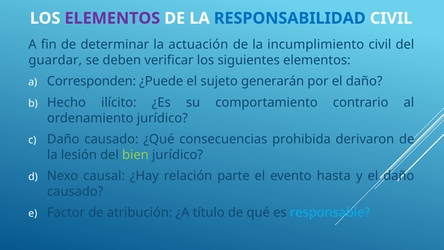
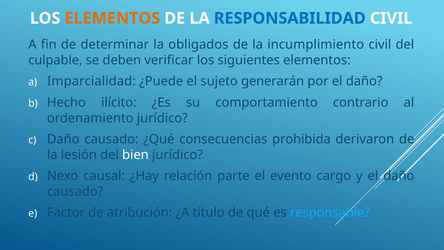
ELEMENTOS at (112, 18) colour: purple -> orange
actuación: actuación -> obligados
guardar: guardar -> culpable
Corresponden: Corresponden -> Imparcialidad
bien colour: light green -> white
hasta: hasta -> cargo
